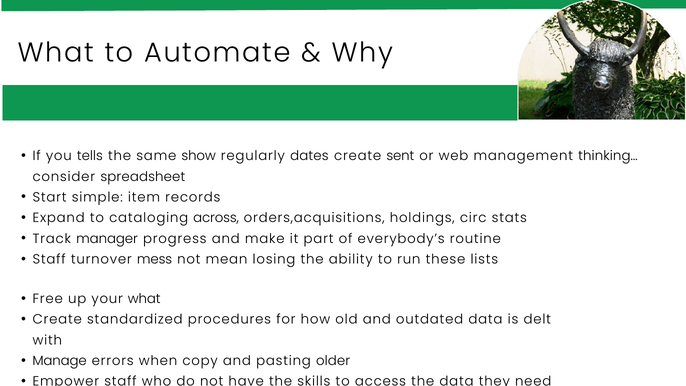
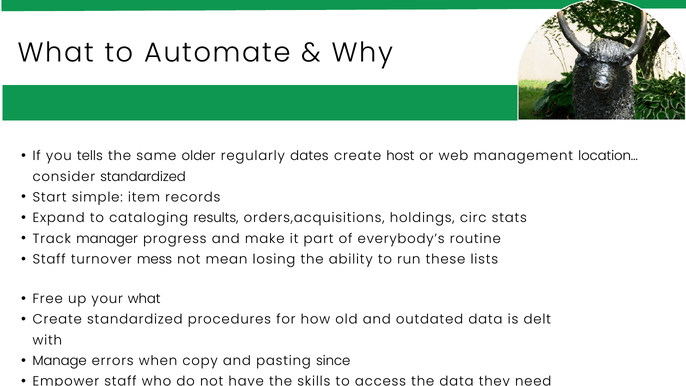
show: show -> older
sent: sent -> host
thinking…: thinking… -> location…
consider spreadsheet: spreadsheet -> standardized
across: across -> results
older: older -> since
